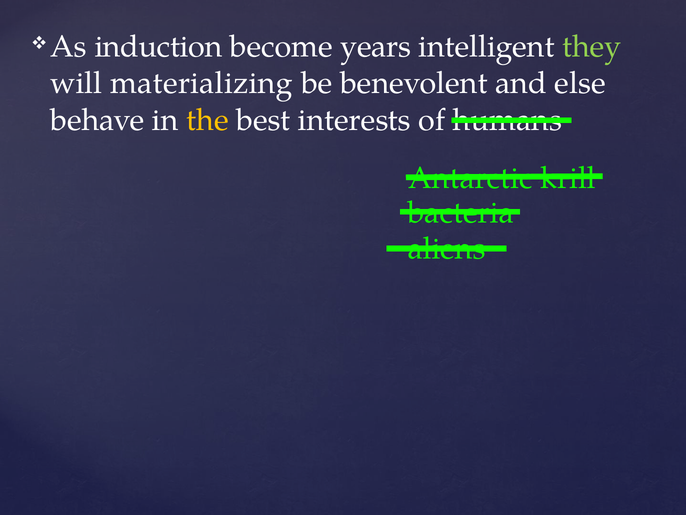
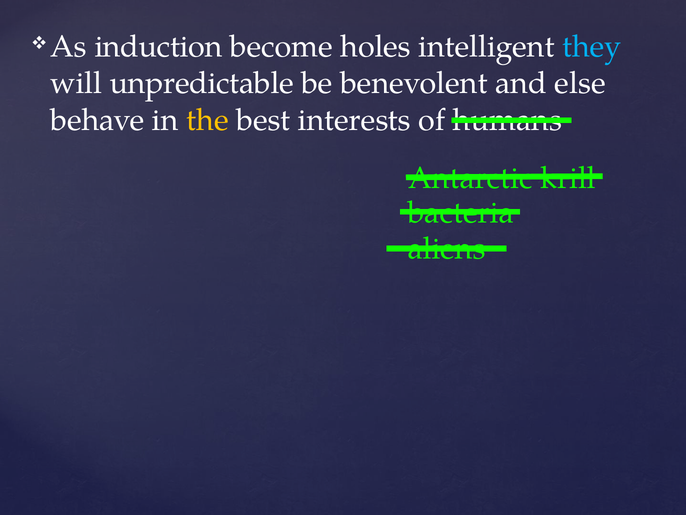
years: years -> holes
they colour: light green -> light blue
materializing: materializing -> unpredictable
